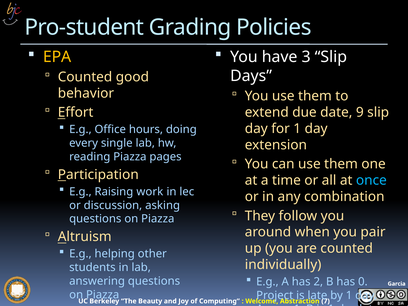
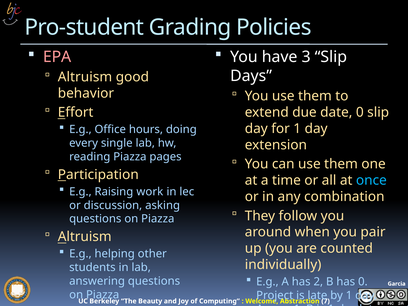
EPA colour: yellow -> pink
Counted at (85, 77): Counted -> Altruism
date 9: 9 -> 0
